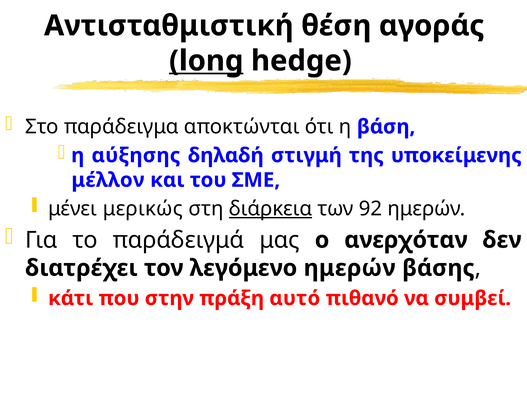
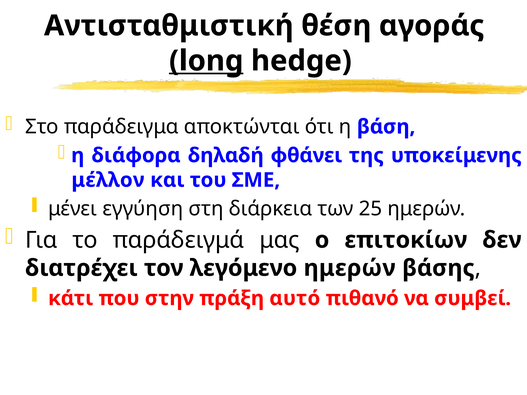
αύξησης: αύξησης -> διάφορα
στιγμή: στιγμή -> φθάνει
μερικώς: μερικώς -> εγγύηση
διάρκεια underline: present -> none
92: 92 -> 25
ανερχόταν: ανερχόταν -> επιτοκίων
